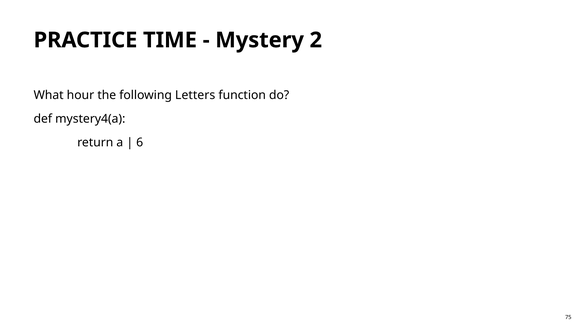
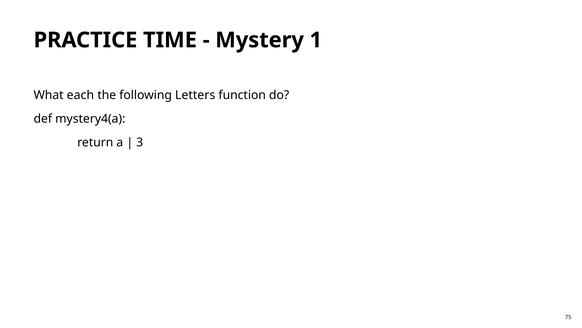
2: 2 -> 1
hour: hour -> each
6: 6 -> 3
